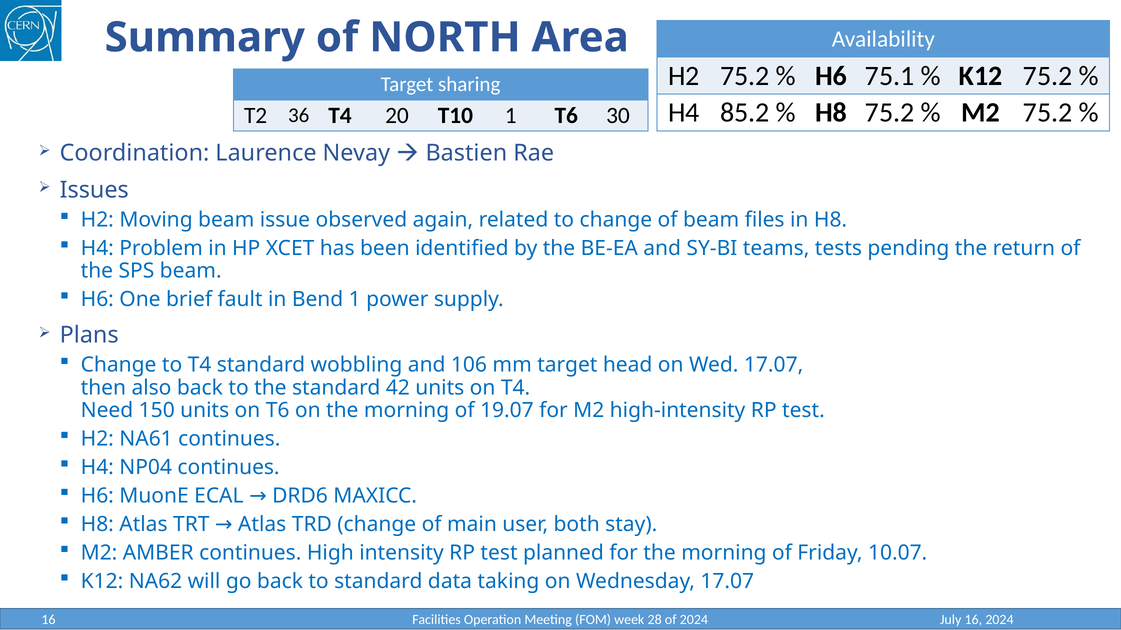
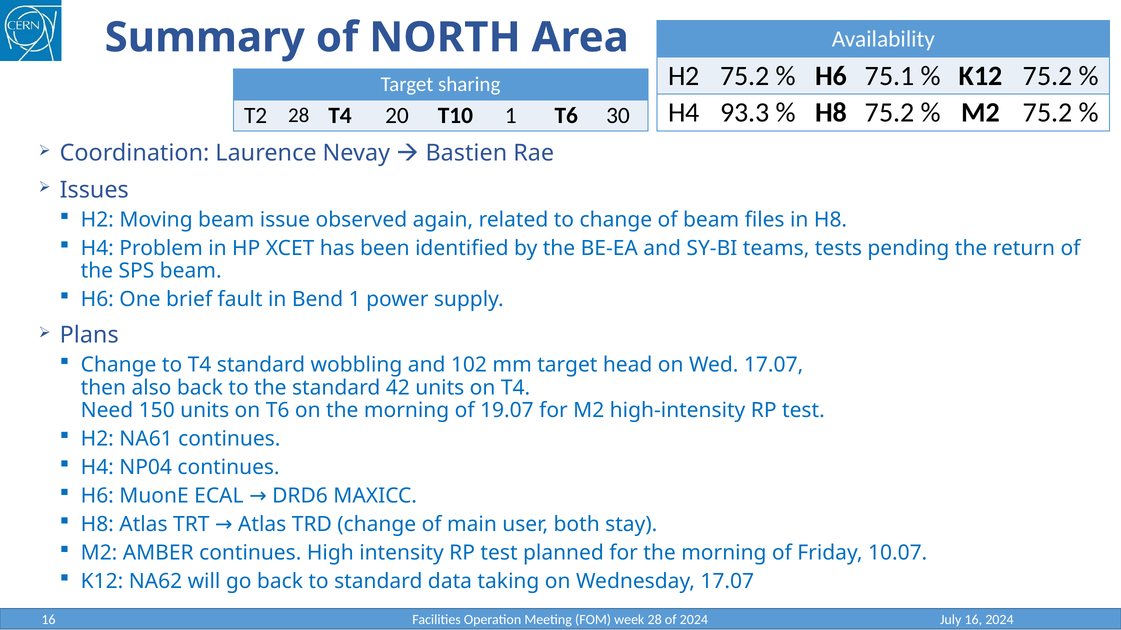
85.2: 85.2 -> 93.3
T2 36: 36 -> 28
106: 106 -> 102
